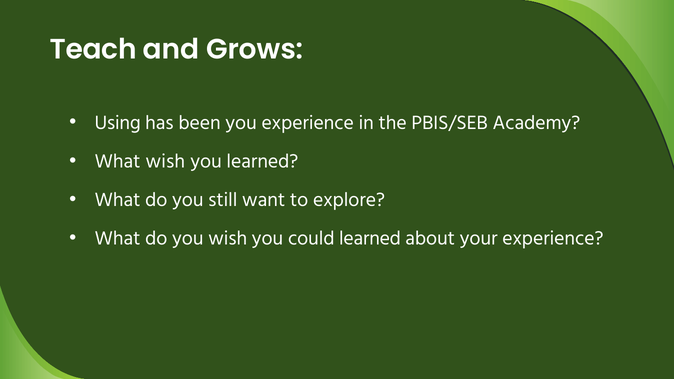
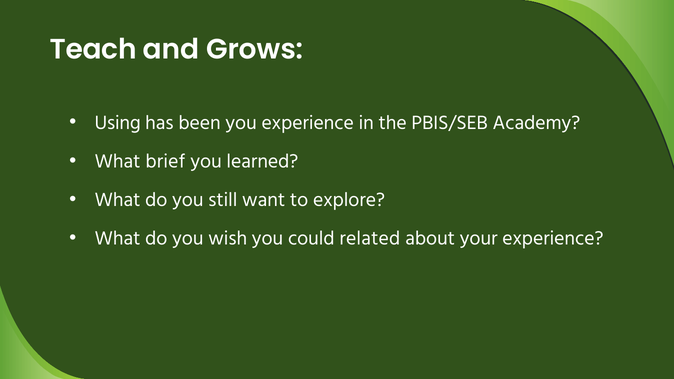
What wish: wish -> brief
could learned: learned -> related
